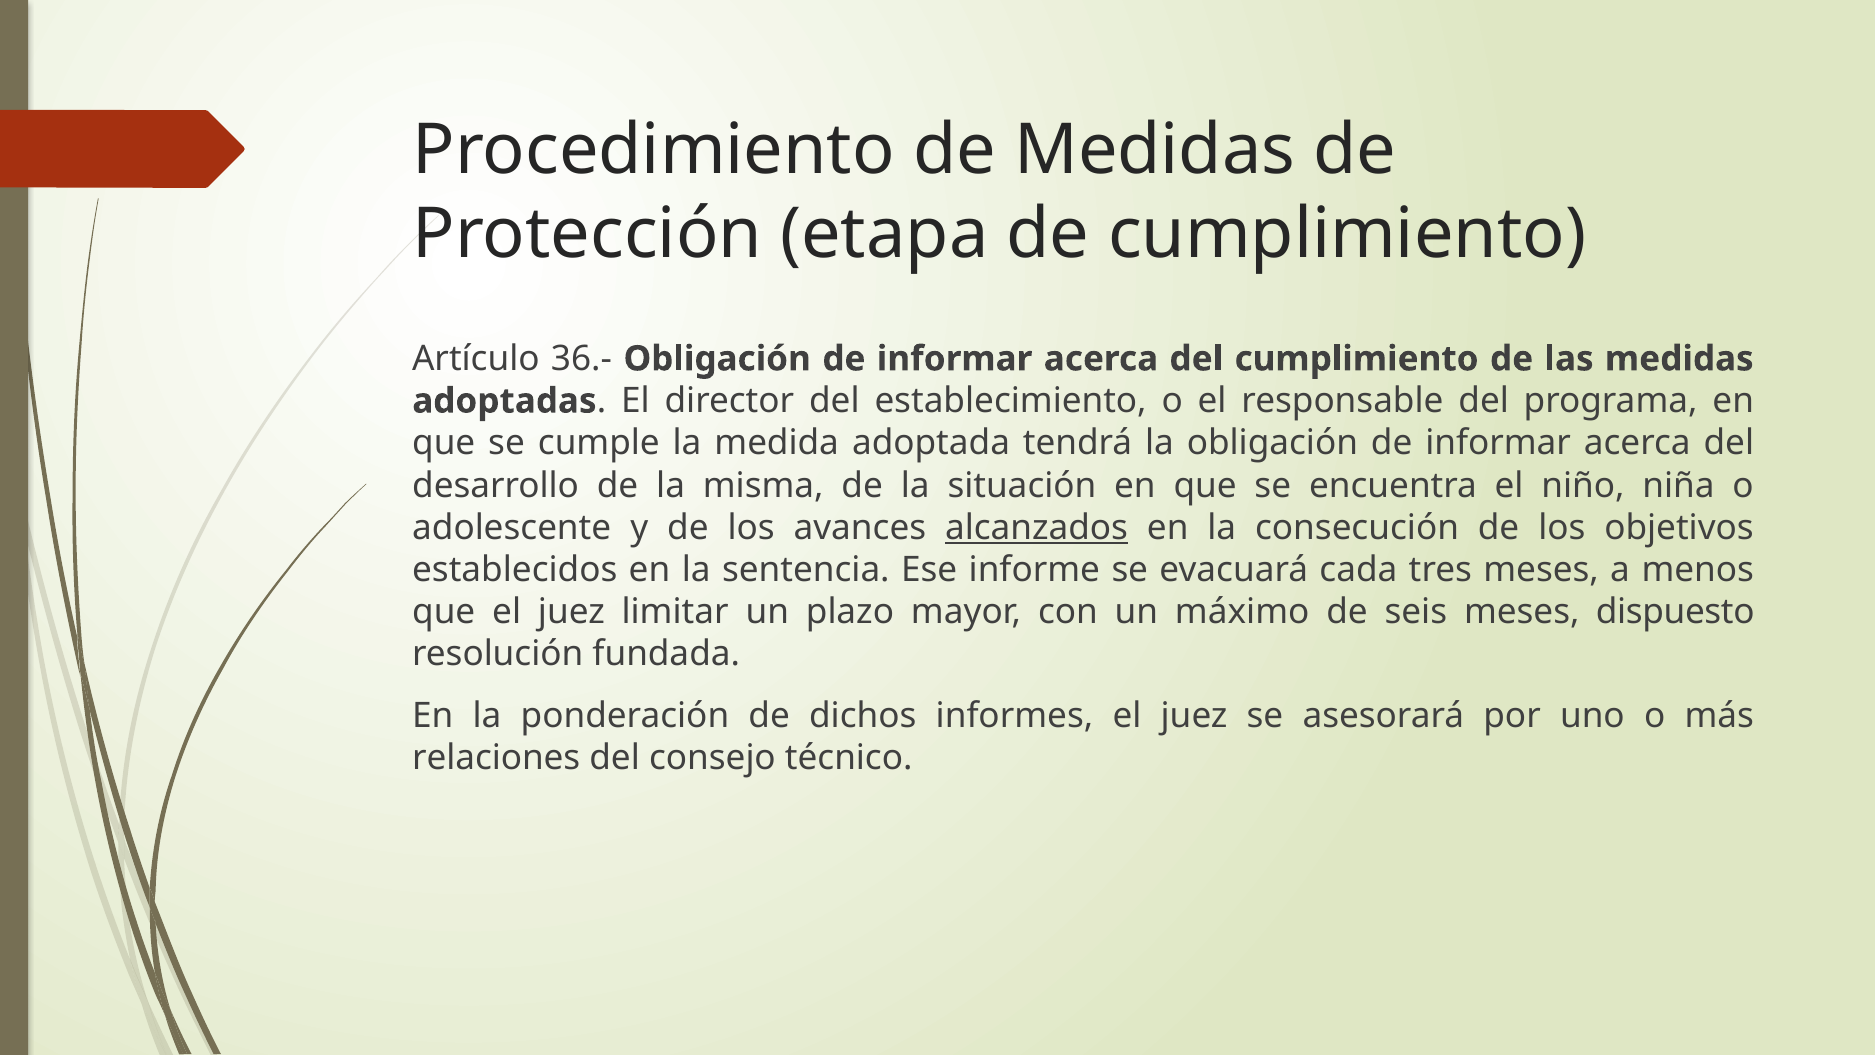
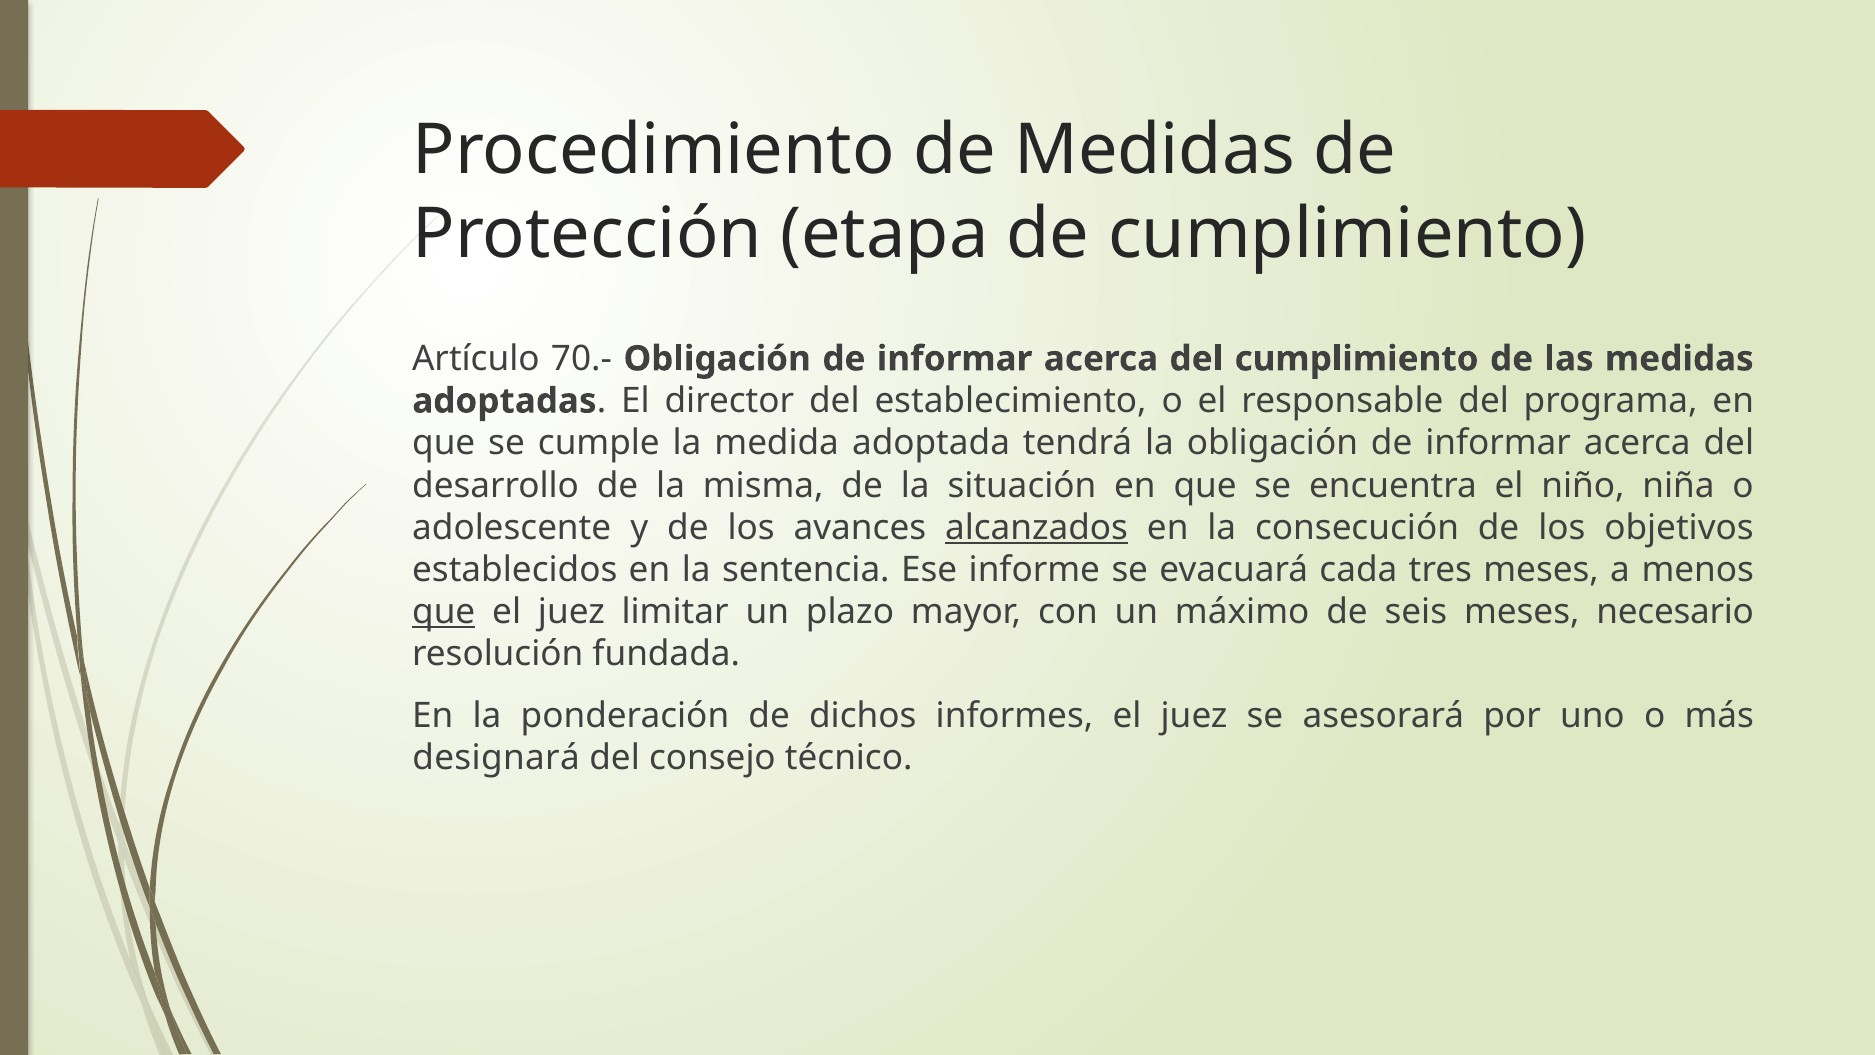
36.-: 36.- -> 70.-
que at (444, 612) underline: none -> present
dispuesto: dispuesto -> necesario
relaciones: relaciones -> designará
